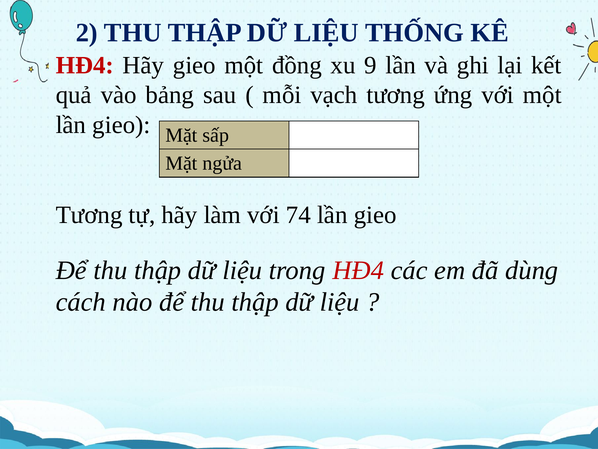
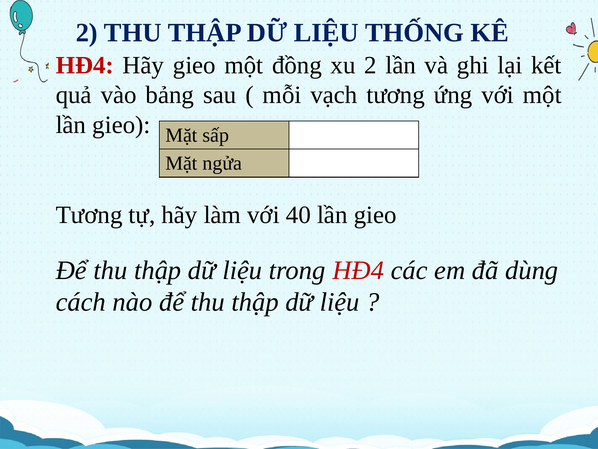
xu 9: 9 -> 2
74: 74 -> 40
